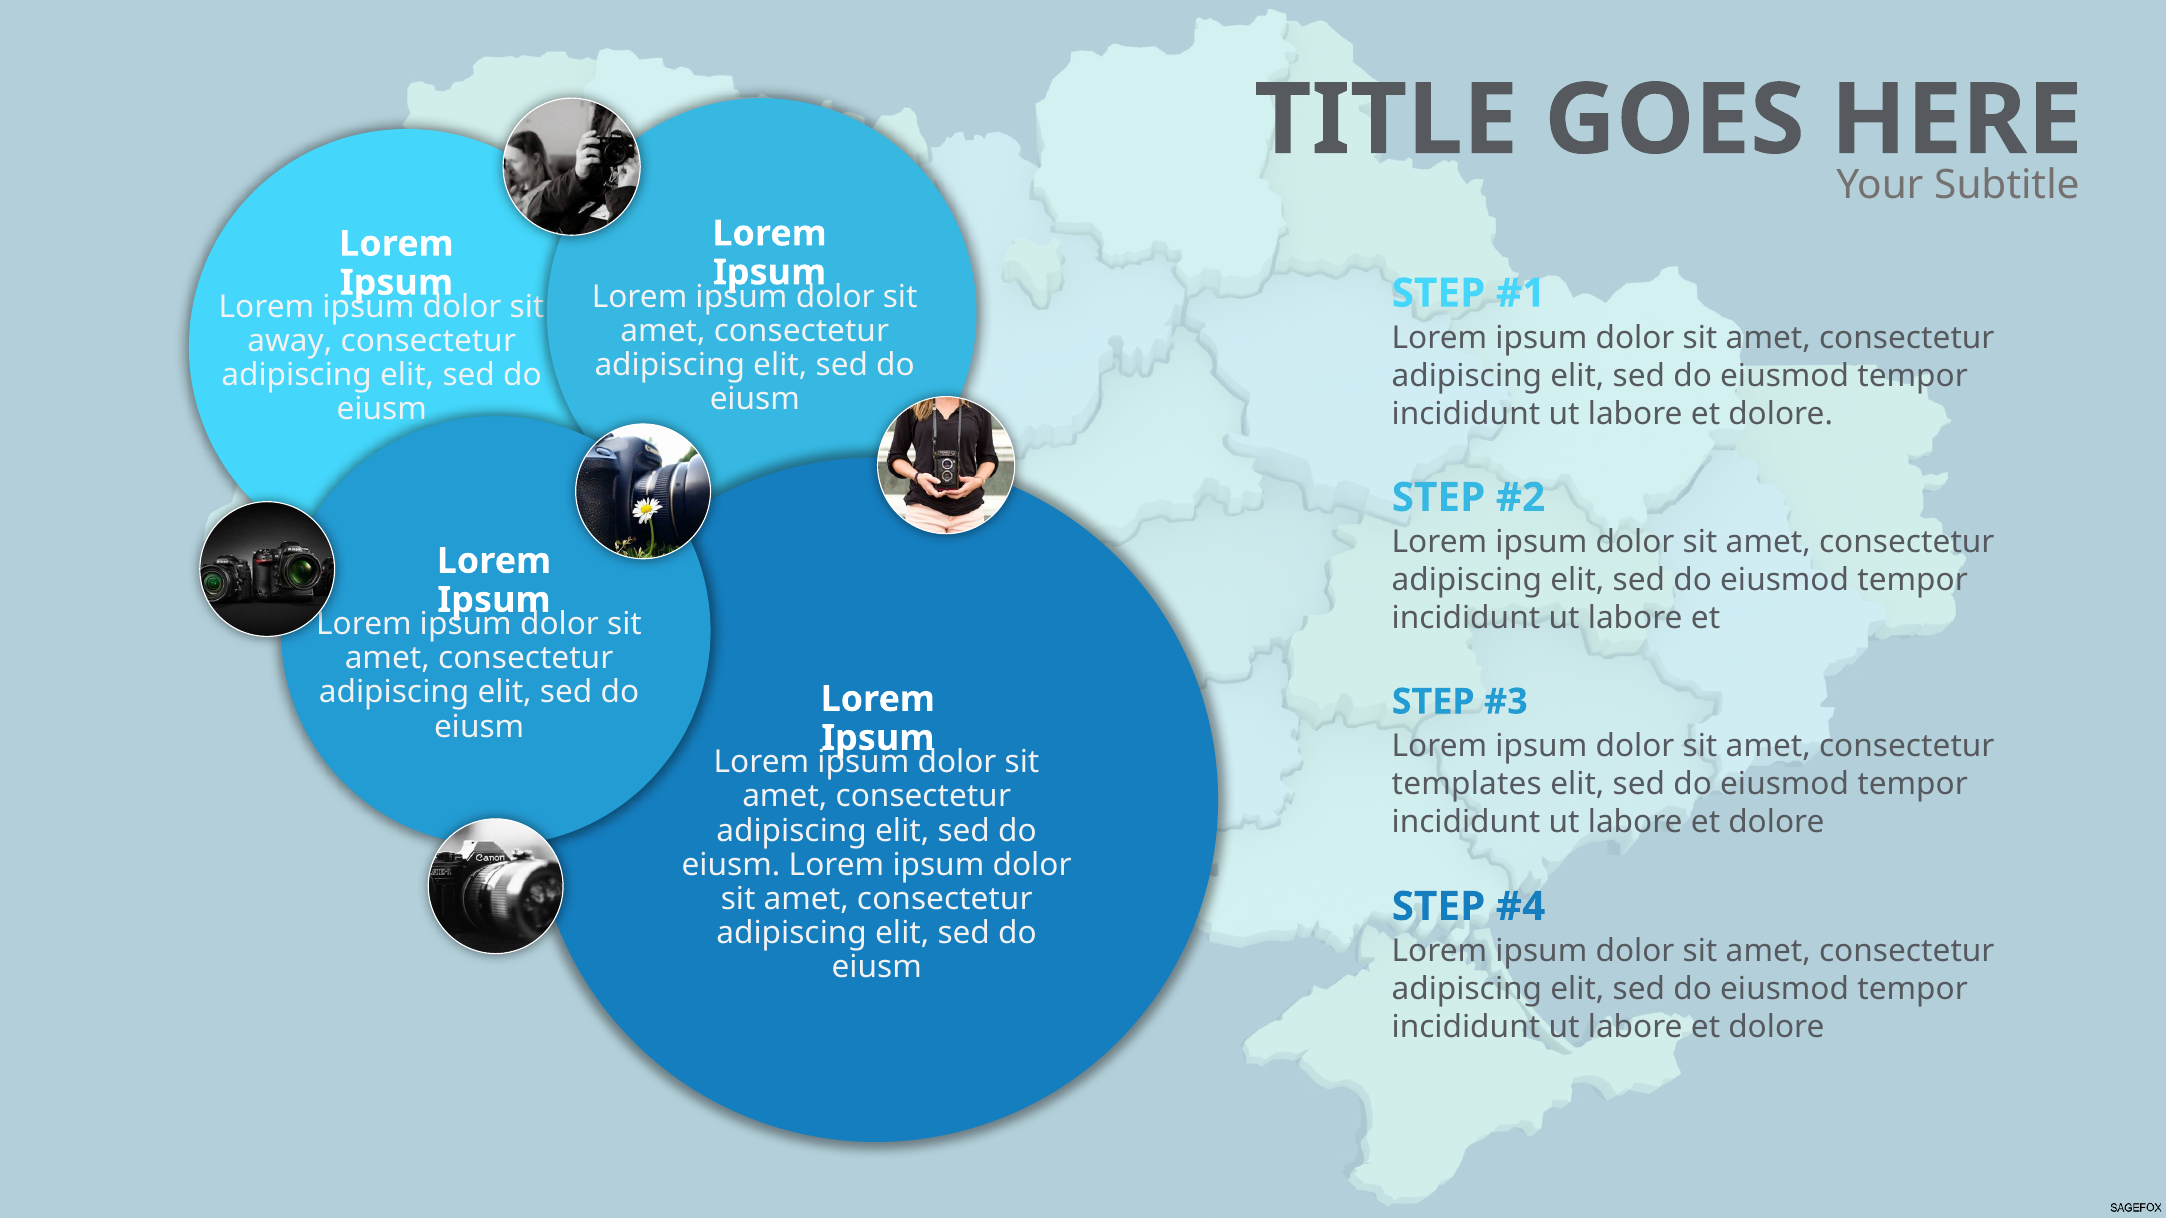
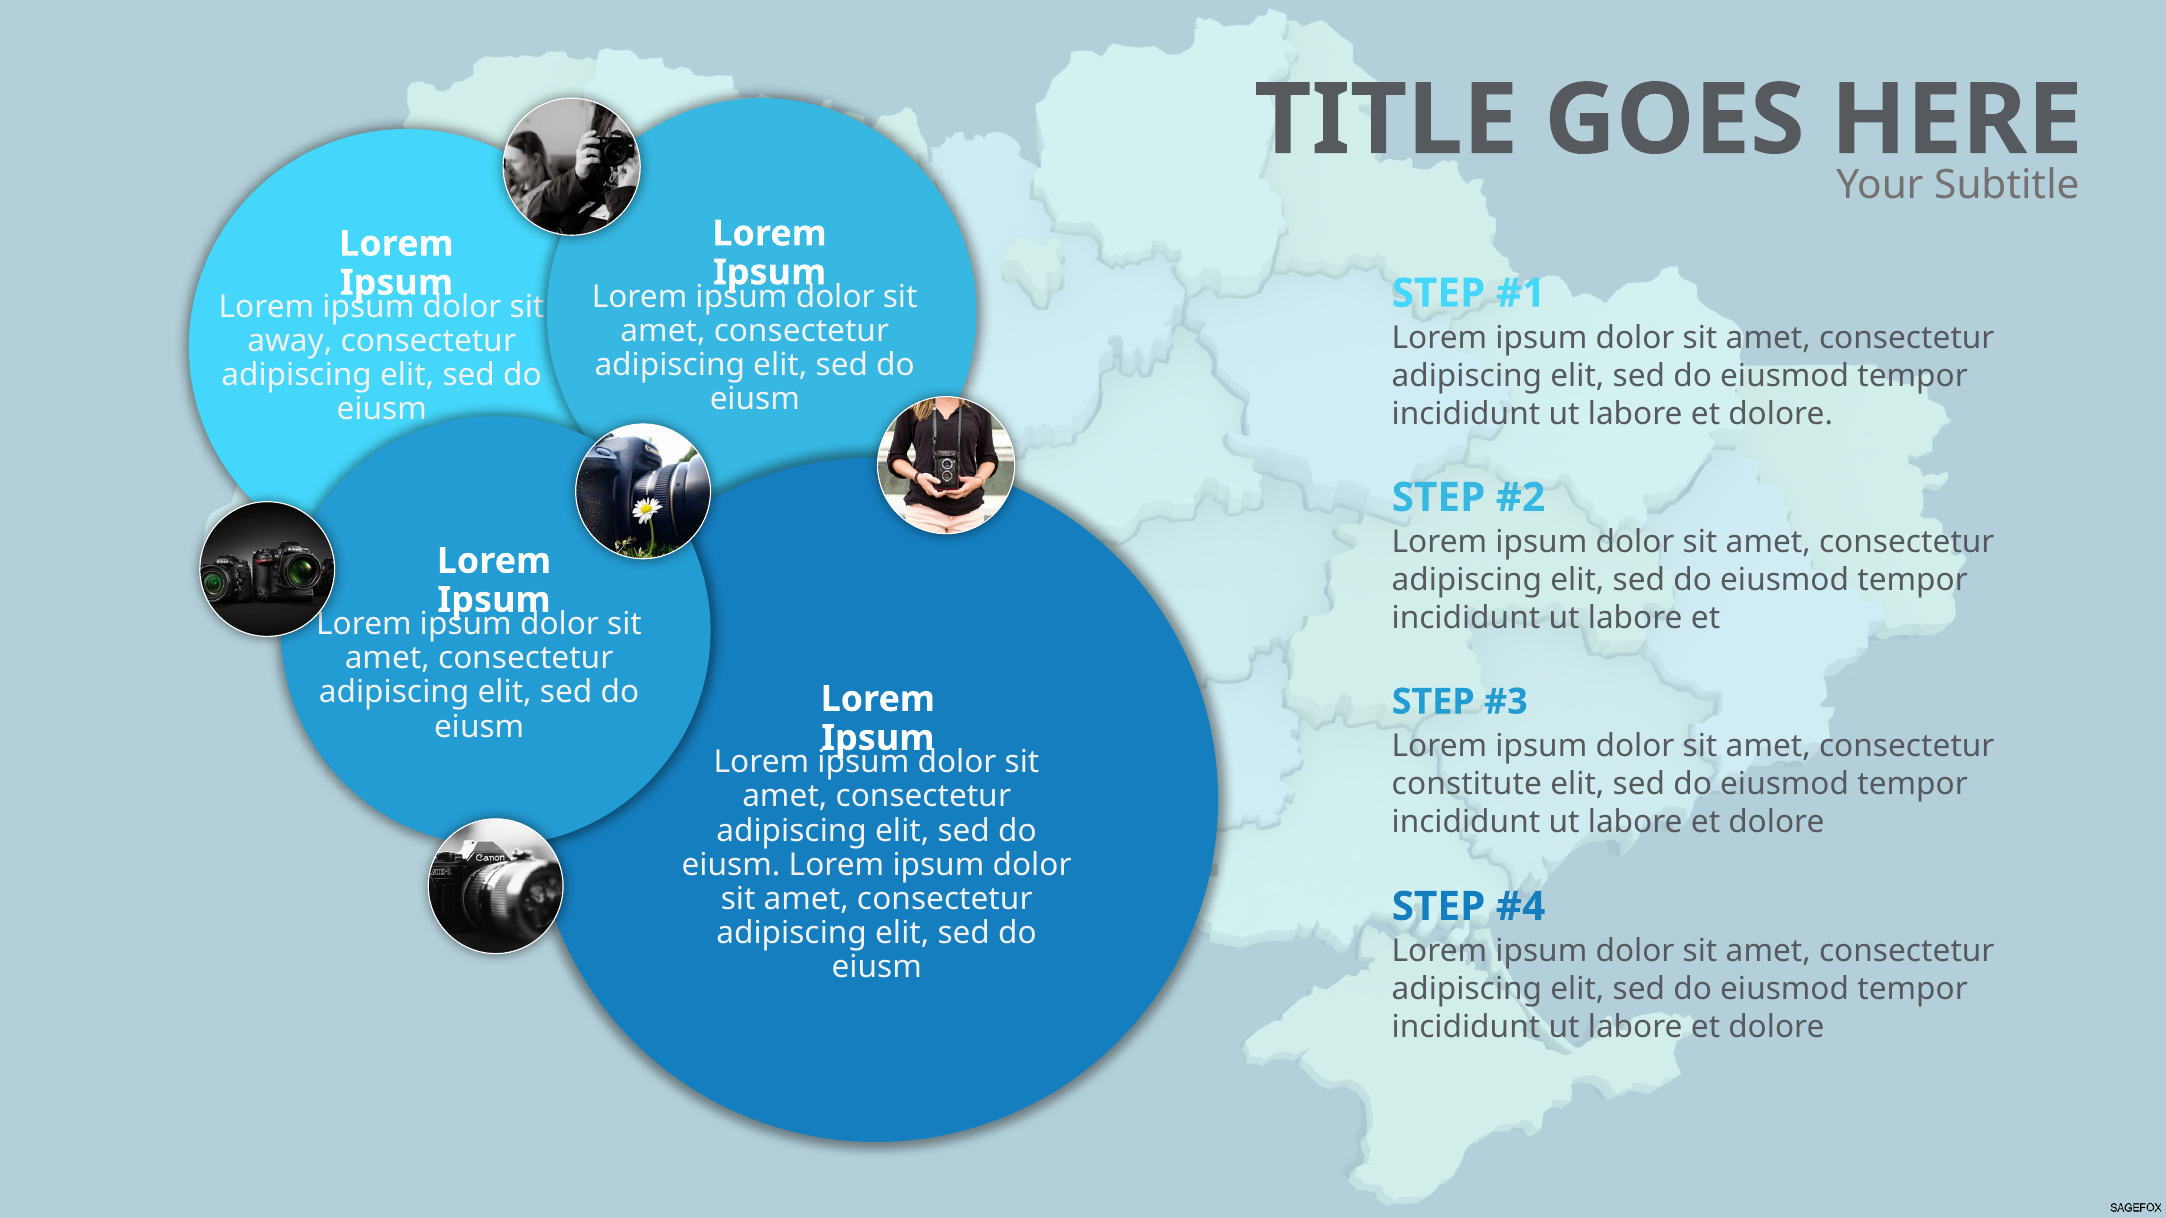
templates: templates -> constitute
